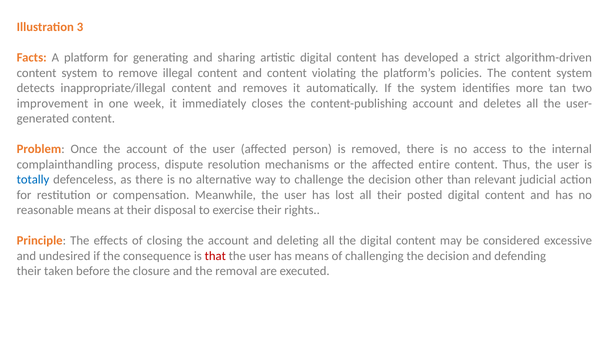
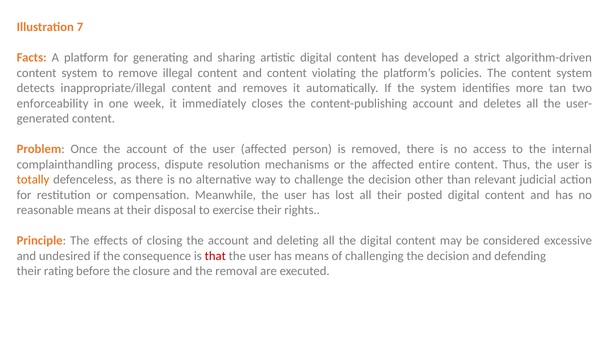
3: 3 -> 7
improvement: improvement -> enforceability
totally colour: blue -> orange
taken: taken -> rating
